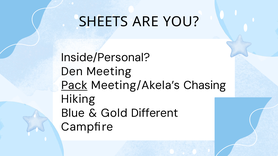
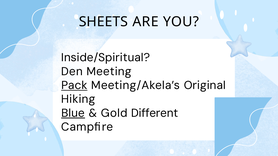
Inside/Personal: Inside/Personal -> Inside/Spiritual
Chasing: Chasing -> Original
Blue underline: none -> present
